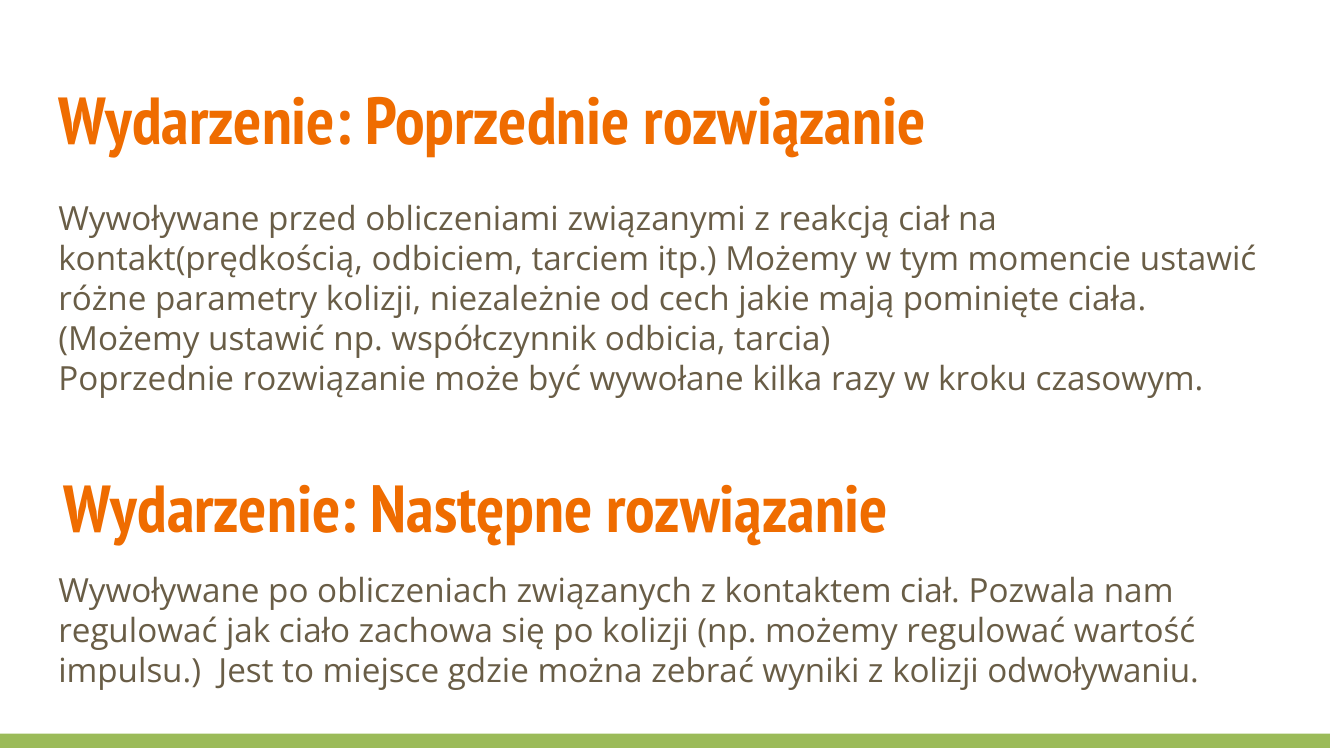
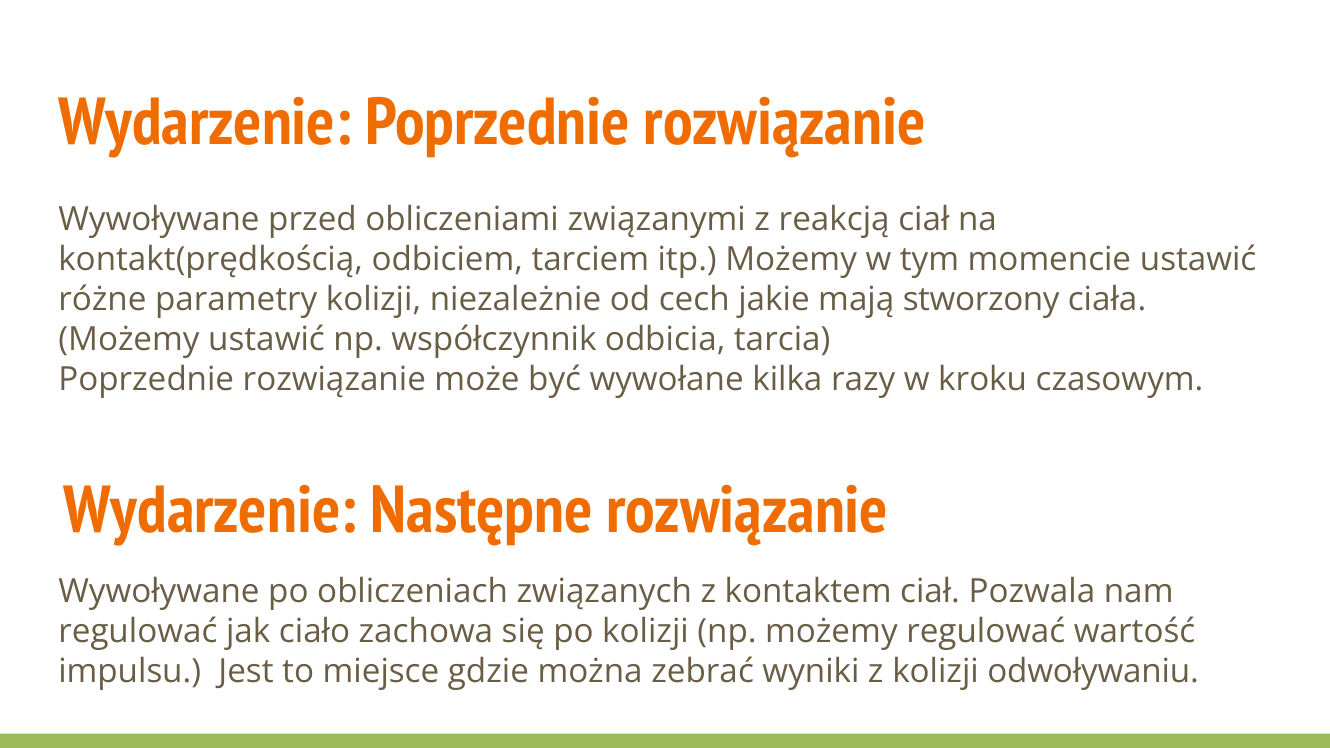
pominięte: pominięte -> stworzony
